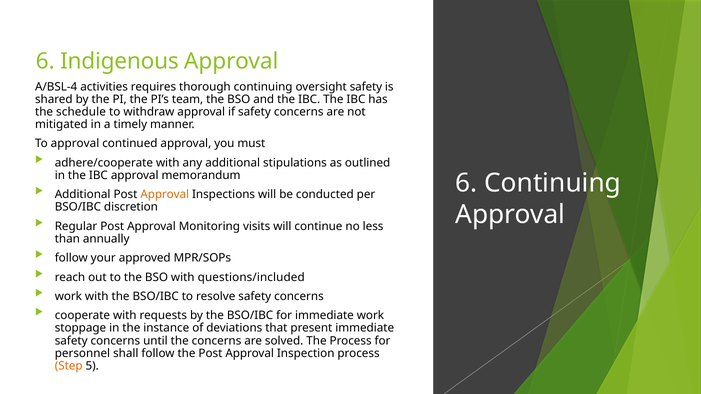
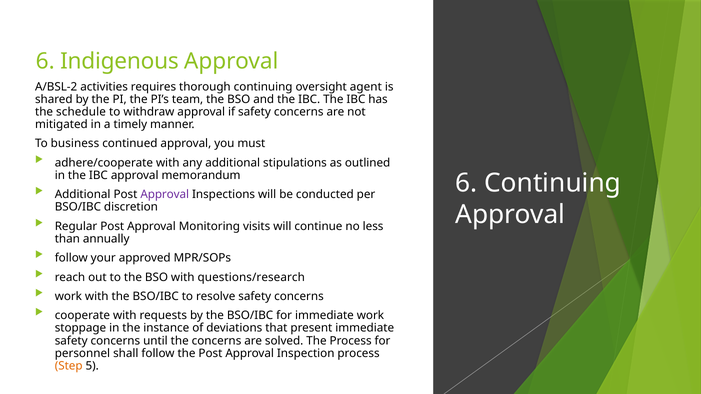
A/BSL-4: A/BSL-4 -> A/BSL-2
oversight safety: safety -> agent
To approval: approval -> business
Approval at (165, 195) colour: orange -> purple
questions/included: questions/included -> questions/research
